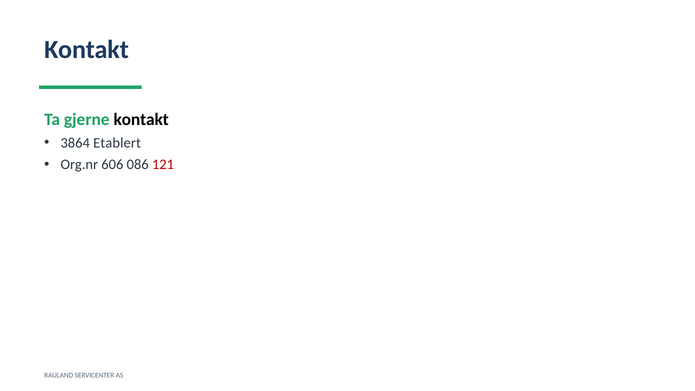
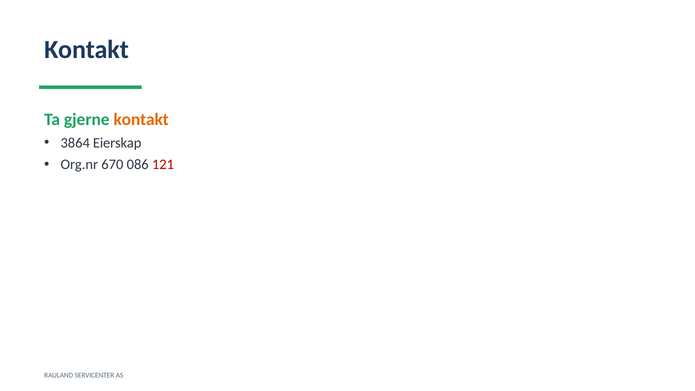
kontakt at (141, 120) colour: black -> orange
Etablert: Etablert -> Eierskap
606: 606 -> 670
